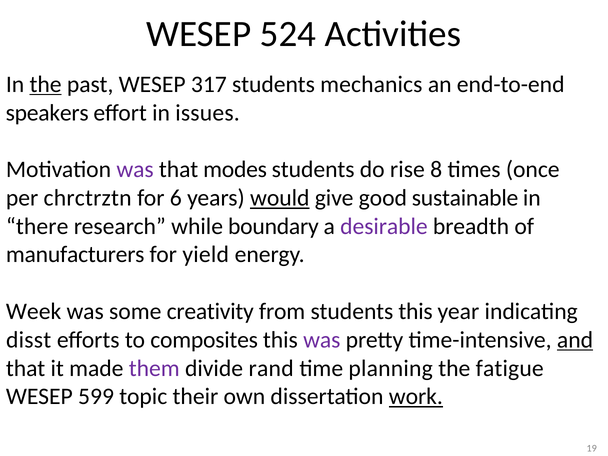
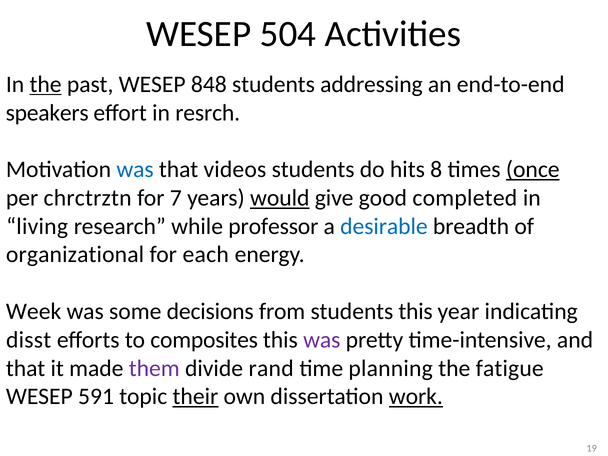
524: 524 -> 504
317: 317 -> 848
mechanics: mechanics -> addressing
issues: issues -> resrch
was at (135, 169) colour: purple -> blue
modes: modes -> videos
rise: rise -> hits
once underline: none -> present
6: 6 -> 7
sustainable: sustainable -> completed
there: there -> living
boundary: boundary -> professor
desirable colour: purple -> blue
manufacturers: manufacturers -> organizational
yield: yield -> each
creativity: creativity -> decisions
and underline: present -> none
599: 599 -> 591
their underline: none -> present
